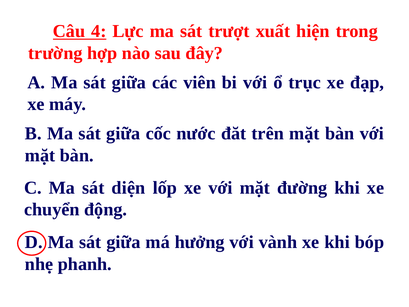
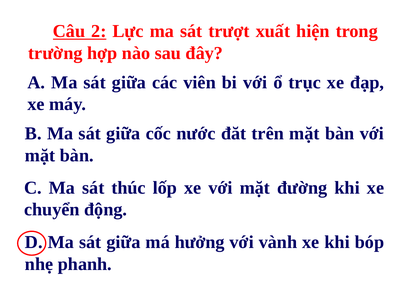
4: 4 -> 2
diện: diện -> thúc
